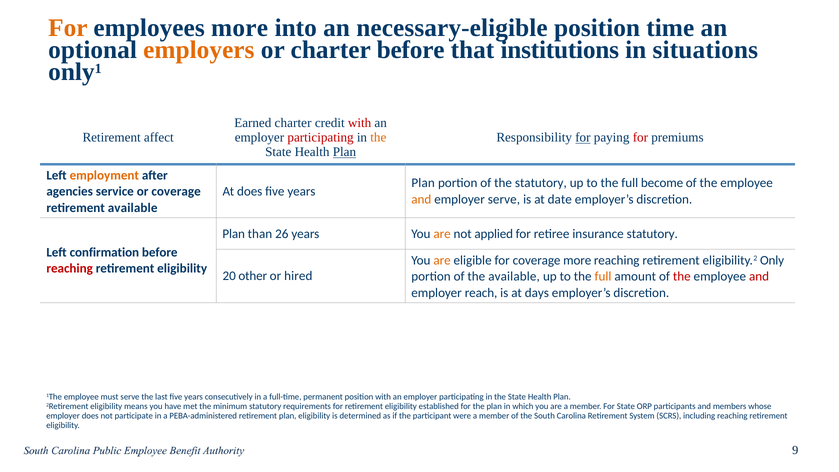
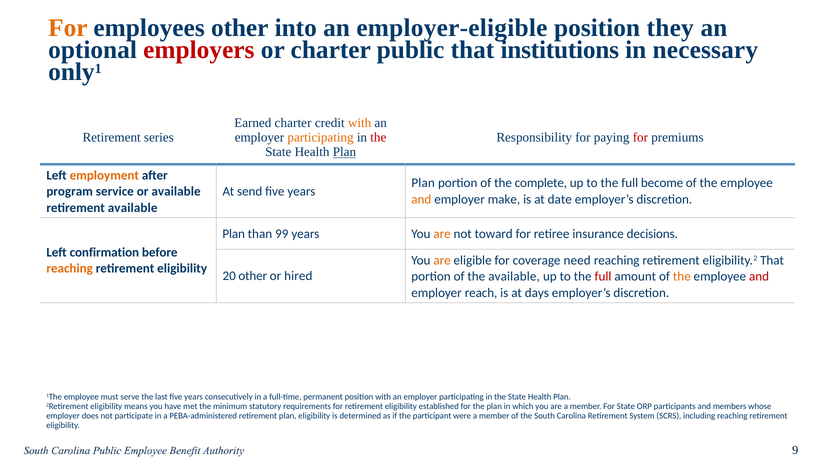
employees more: more -> other
necessary-eligible: necessary-eligible -> employer-eligible
time: time -> they
employers colour: orange -> red
charter before: before -> public
situations: situations -> necessary
with at (360, 123) colour: red -> orange
affect: affect -> series
participating at (321, 138) colour: red -> orange
the at (378, 138) colour: orange -> red
for at (583, 138) underline: present -> none
the statutory: statutory -> complete
At does: does -> send
agencies: agencies -> program
or coverage: coverage -> available
employer serve: serve -> make
26: 26 -> 99
applied: applied -> toward
insurance statutory: statutory -> decisions
coverage more: more -> need
eligibility.2 Only: Only -> That
reaching at (70, 268) colour: red -> orange
full at (603, 277) colour: orange -> red
the at (682, 277) colour: red -> orange
